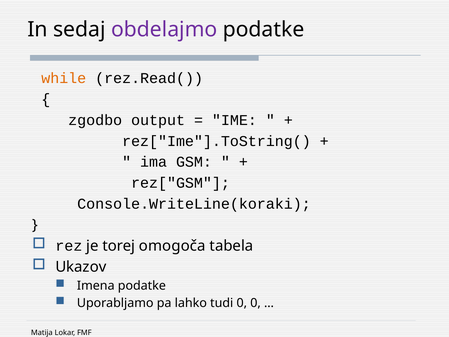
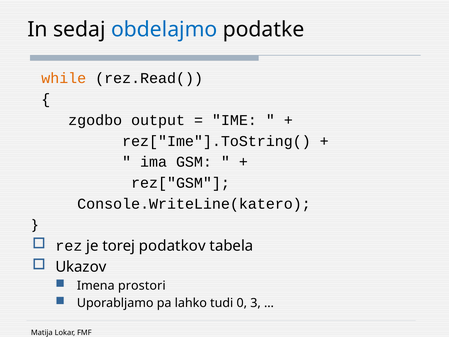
obdelajmo colour: purple -> blue
Console.WriteLine(koraki: Console.WriteLine(koraki -> Console.WriteLine(katero
omogoča: omogoča -> podatkov
Imena podatke: podatke -> prostori
0 0: 0 -> 3
